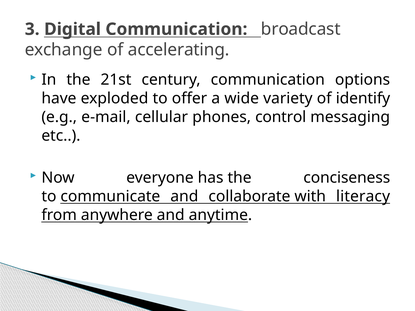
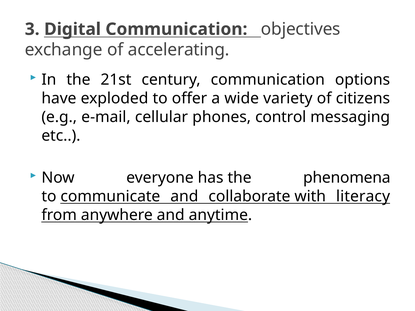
broadcast: broadcast -> objectives
identify: identify -> citizens
conciseness: conciseness -> phenomena
